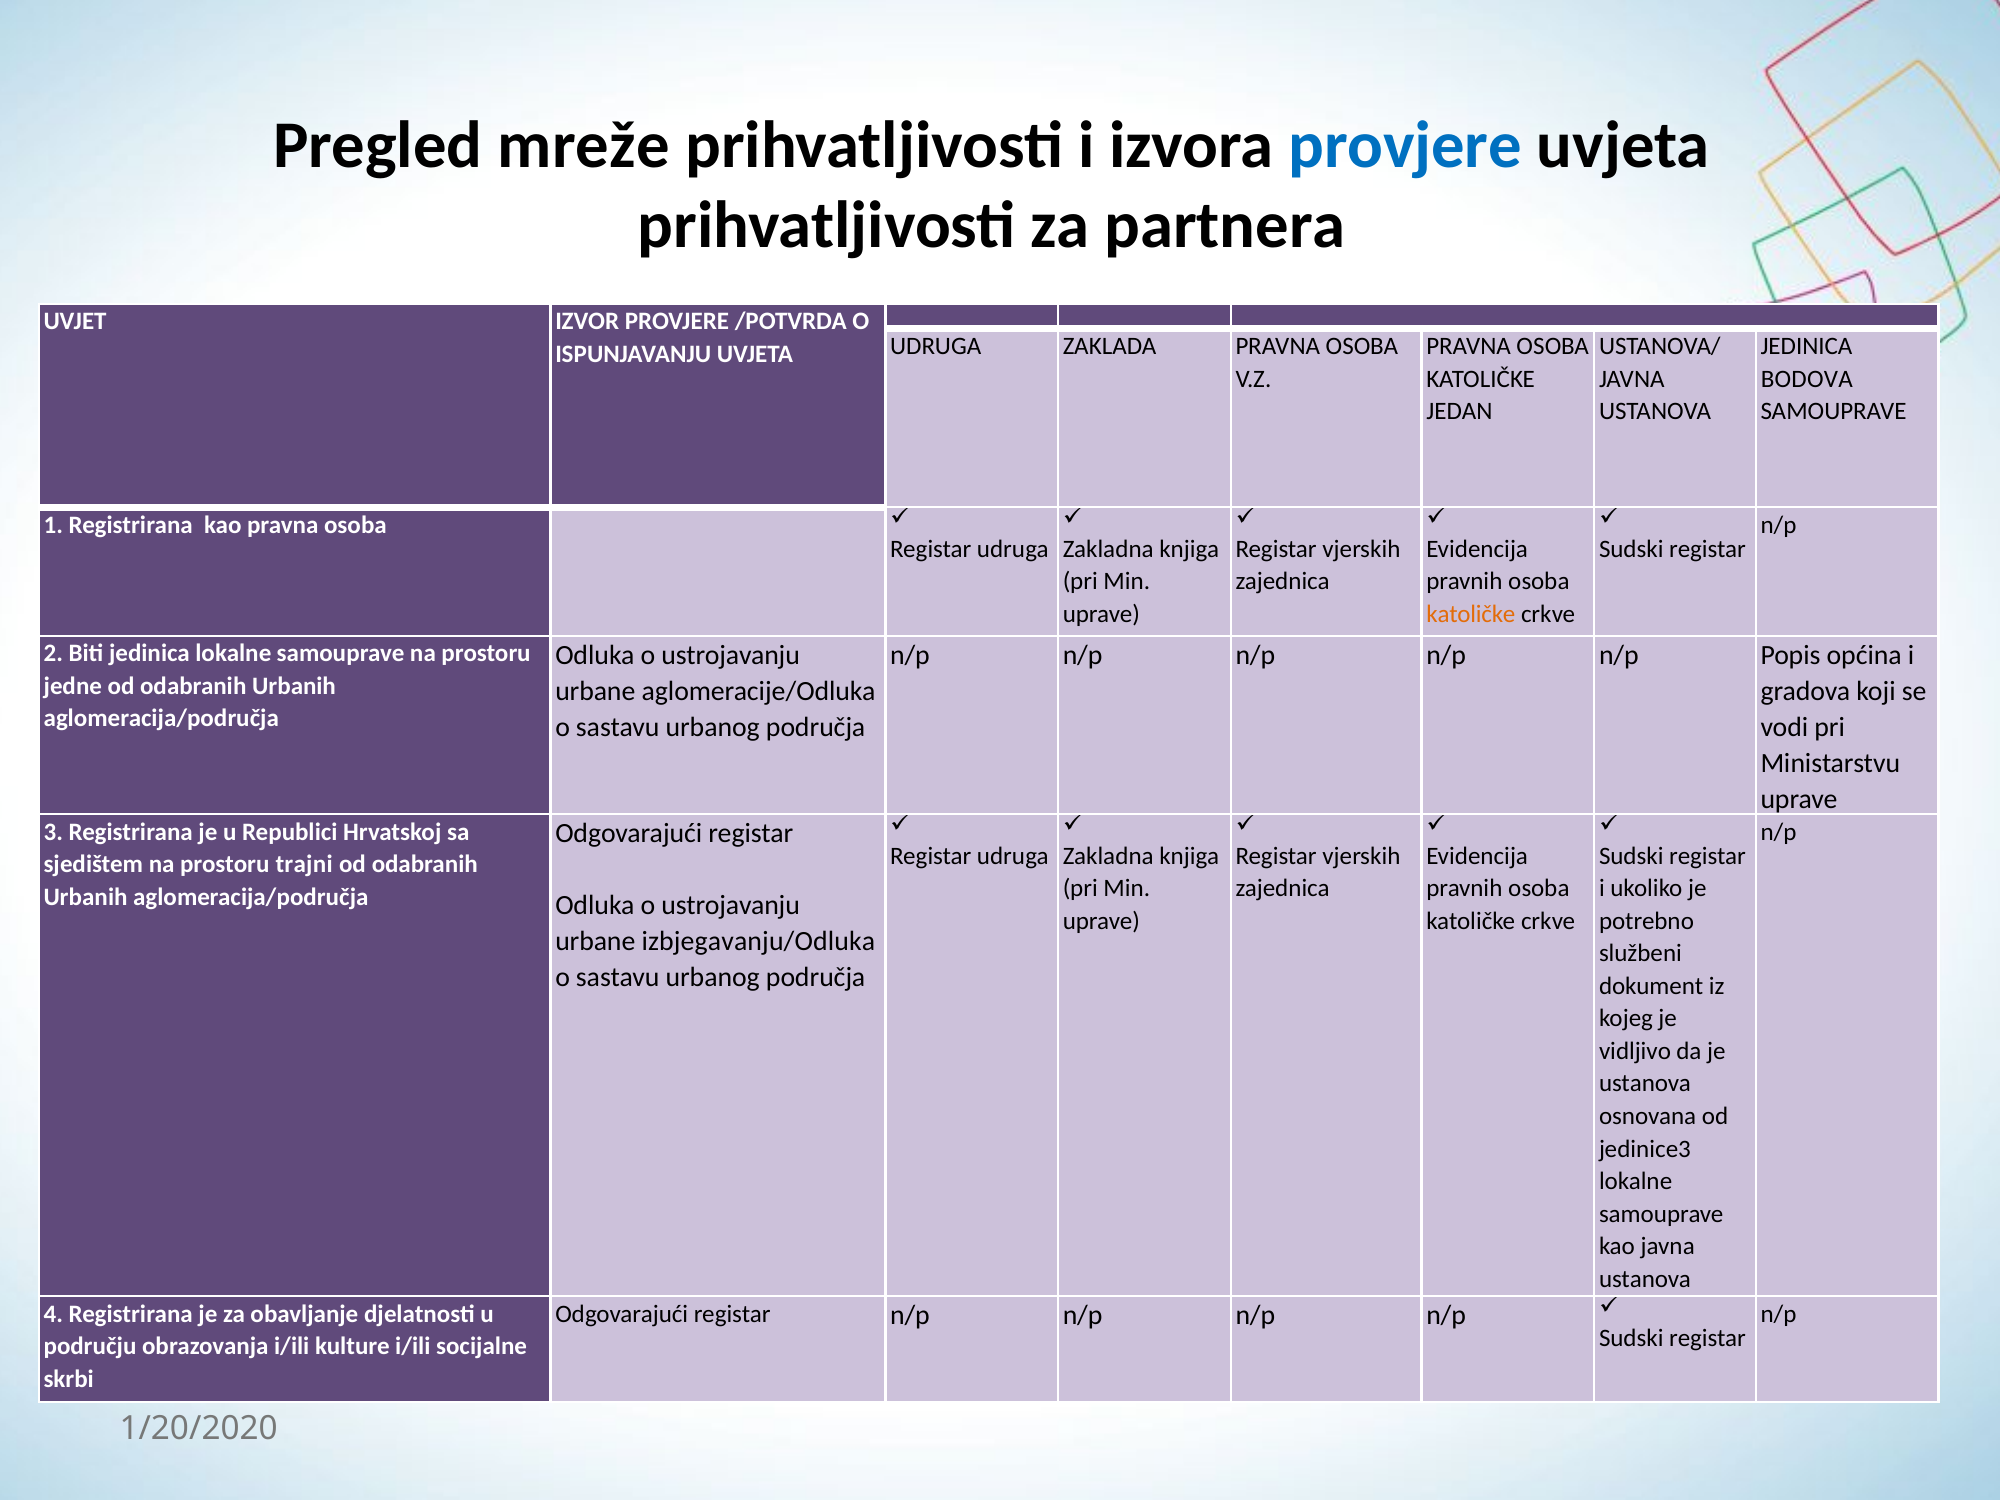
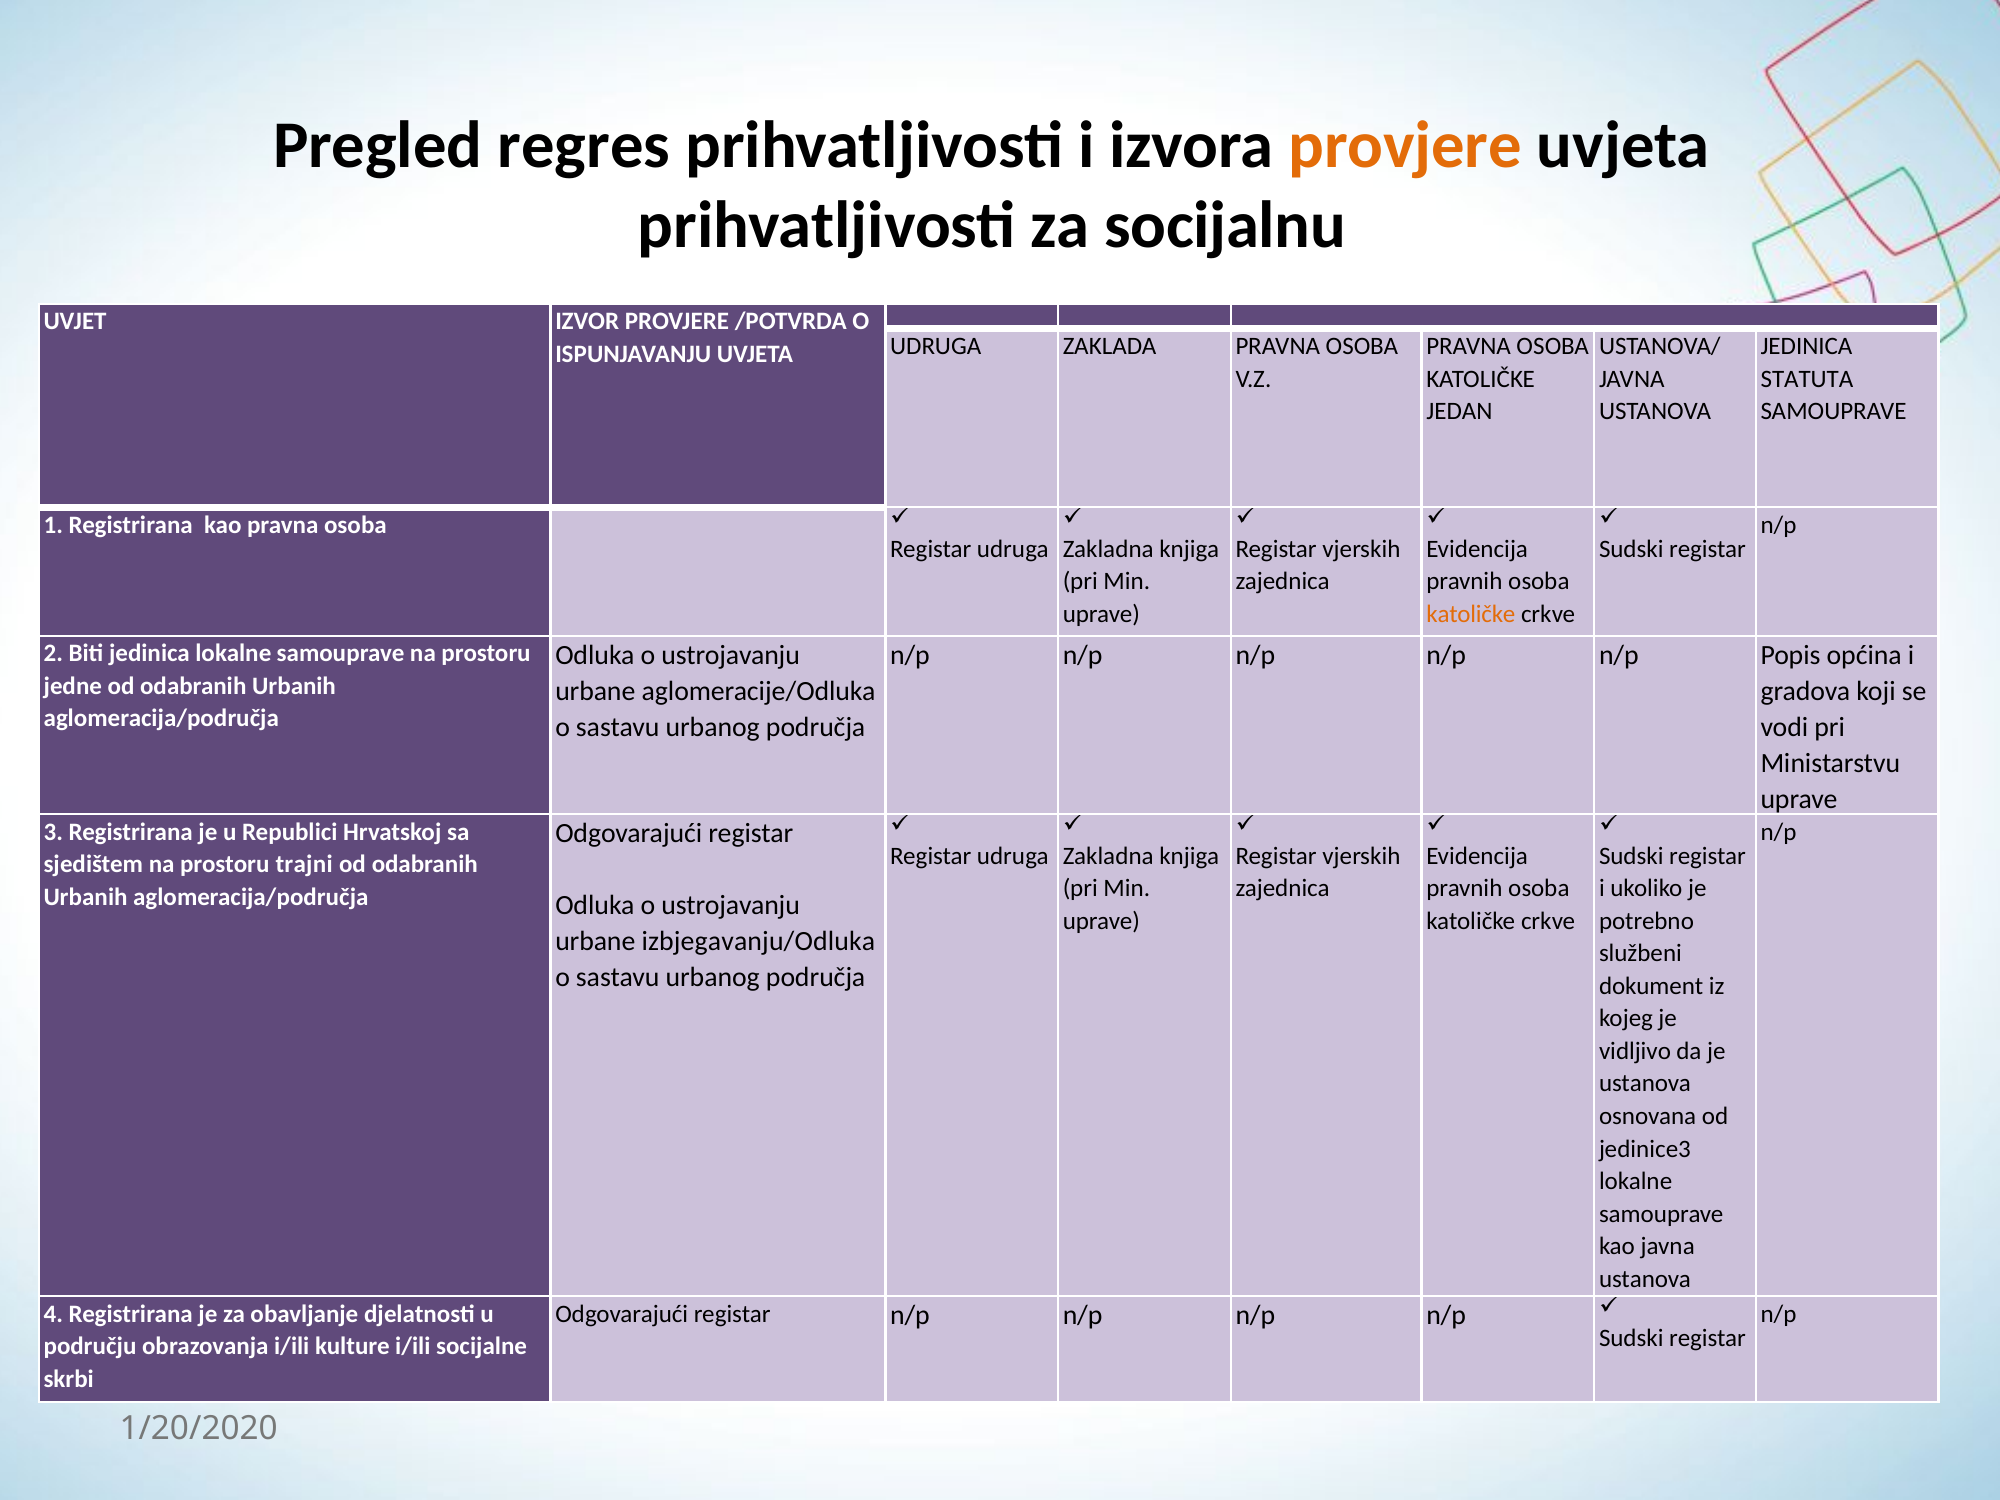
mreže: mreže -> regres
provjere at (1405, 145) colour: blue -> orange
partnera: partnera -> socijalnu
BODOVA: BODOVA -> STATUTA
